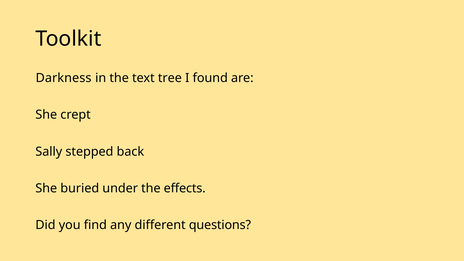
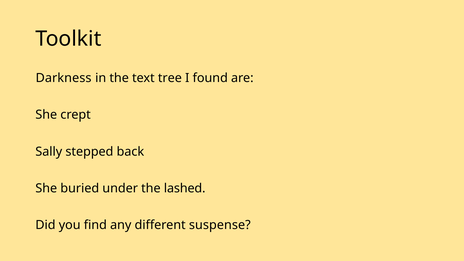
effects: effects -> lashed
questions: questions -> suspense
